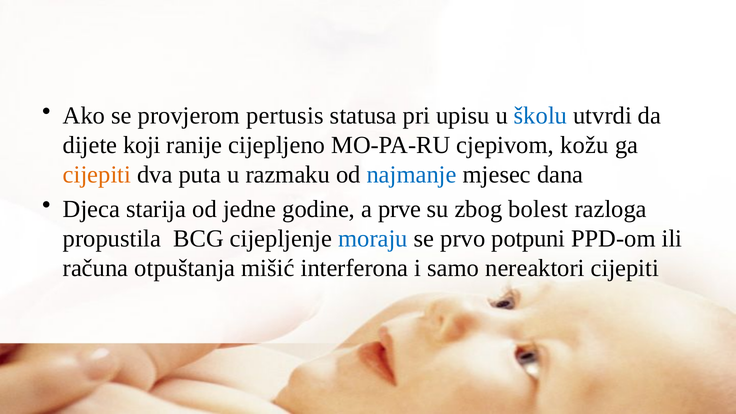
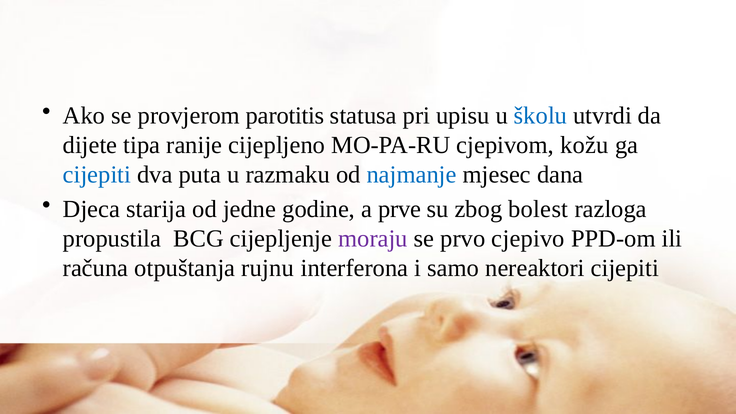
pertusis: pertusis -> parotitis
koji: koji -> tipa
cijepiti at (97, 175) colour: orange -> blue
moraju colour: blue -> purple
potpuni: potpuni -> cjepivo
mišić: mišić -> rujnu
